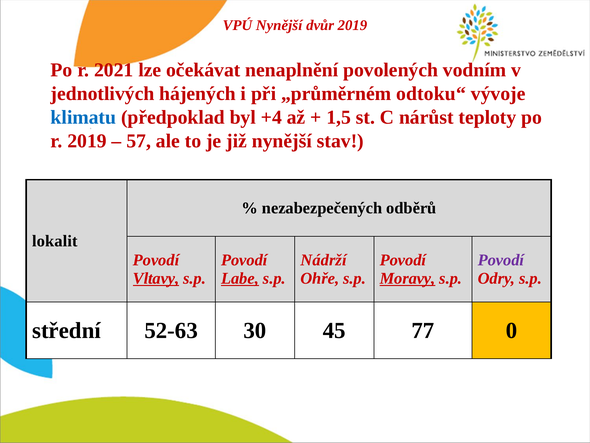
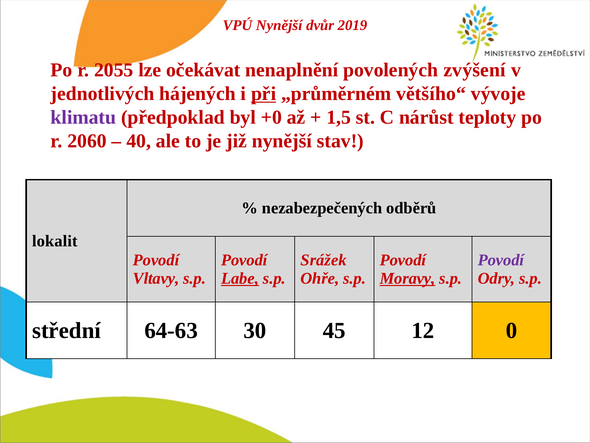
2021: 2021 -> 2055
vodním: vodním -> zvýšení
při underline: none -> present
odtoku“: odtoku“ -> většího“
klimatu colour: blue -> purple
+4: +4 -> +0
r 2019: 2019 -> 2060
57: 57 -> 40
Nádrží: Nádrží -> Srážek
Vltavy underline: present -> none
52-63: 52-63 -> 64-63
77: 77 -> 12
